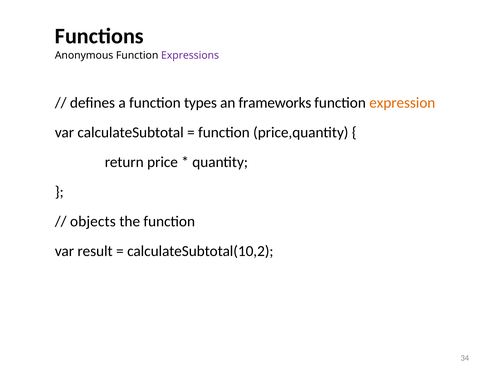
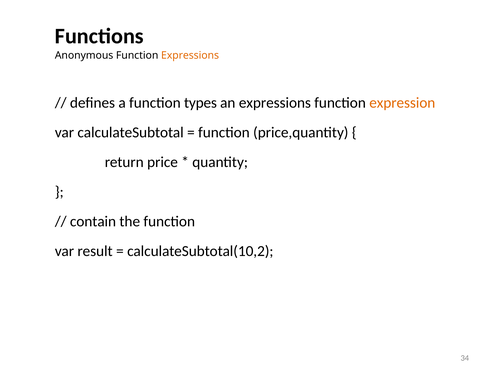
Expressions at (190, 55) colour: purple -> orange
an frameworks: frameworks -> expressions
objects: objects -> contain
